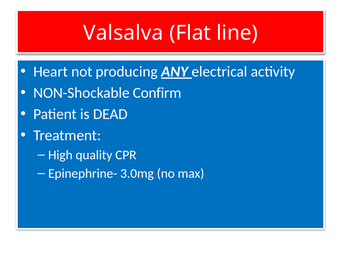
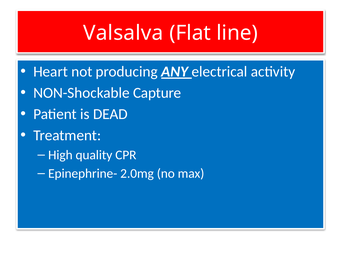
Confirm: Confirm -> Capture
3.0mg: 3.0mg -> 2.0mg
